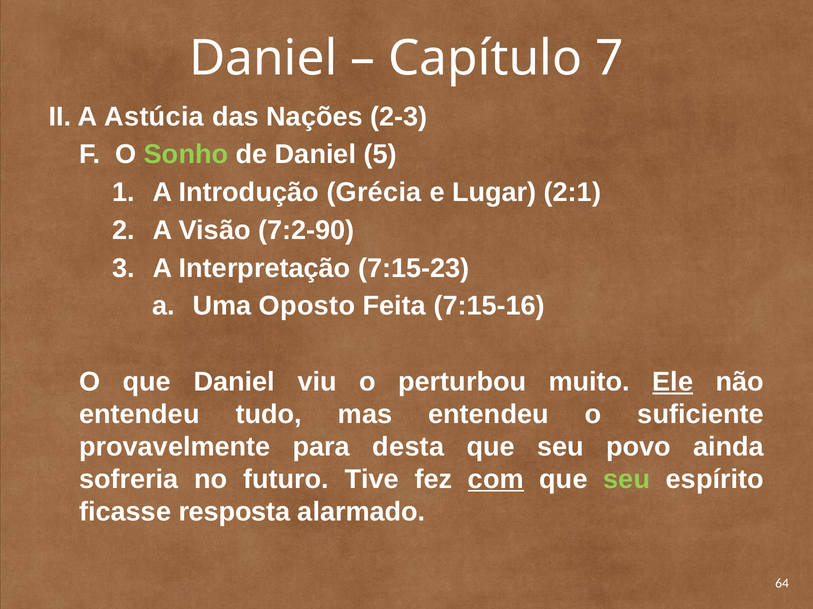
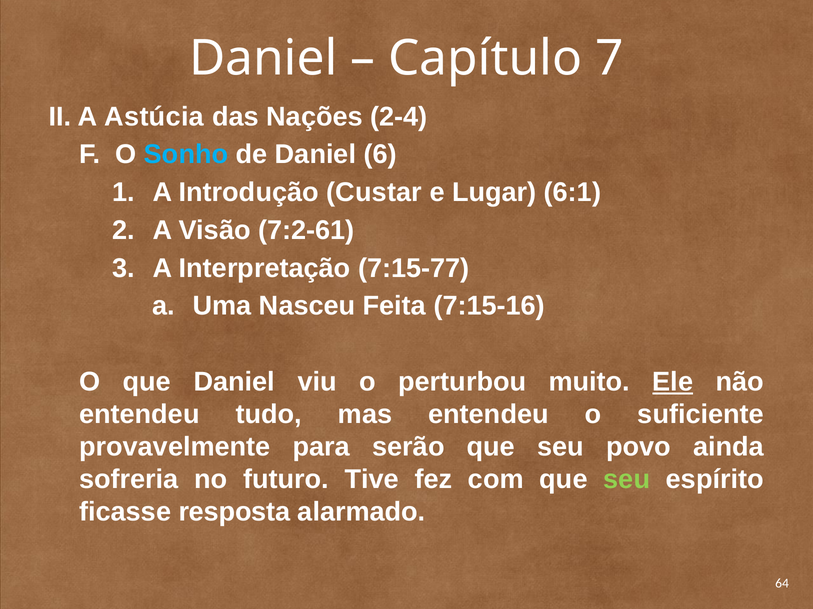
2-3: 2-3 -> 2-4
Sonho colour: light green -> light blue
5: 5 -> 6
Grécia: Grécia -> Custar
2:1: 2:1 -> 6:1
7:2-90: 7:2-90 -> 7:2-61
7:15-23: 7:15-23 -> 7:15-77
Oposto: Oposto -> Nasceu
desta: desta -> serão
com underline: present -> none
